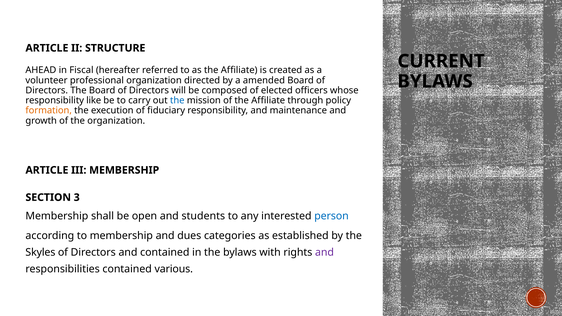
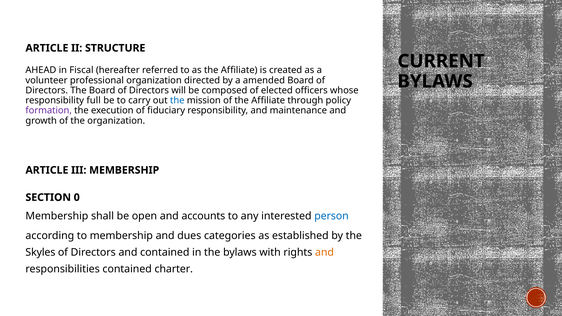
like: like -> full
formation colour: orange -> purple
3: 3 -> 0
students: students -> accounts
and at (324, 252) colour: purple -> orange
various: various -> charter
